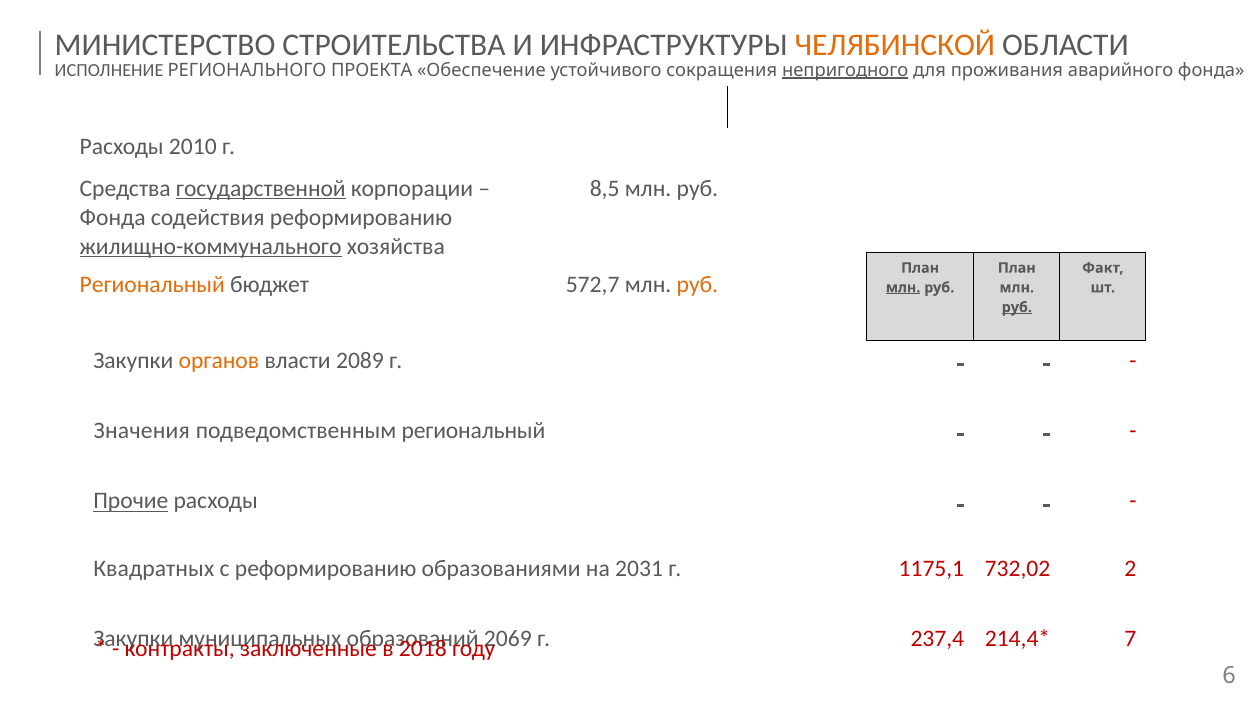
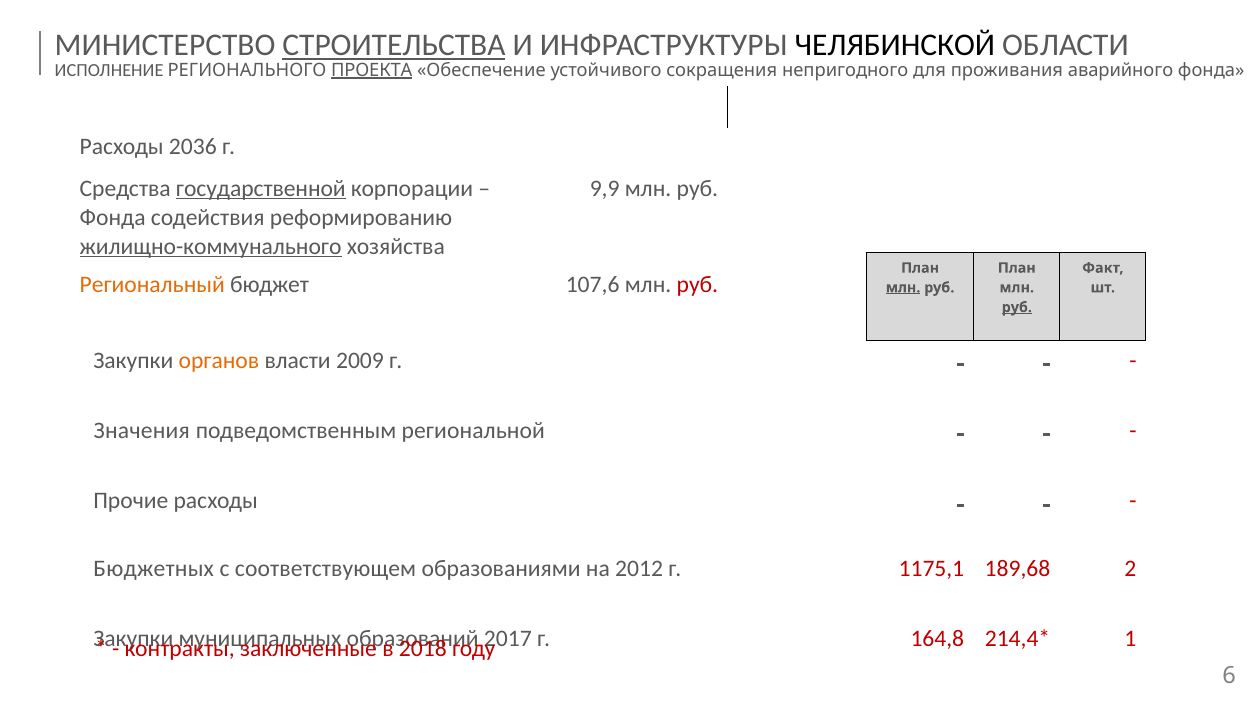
СТРОИТЕЛЬСТВА underline: none -> present
ЧЕЛЯБИНСКОЙ colour: orange -> black
ПРОЕКТА underline: none -> present
непригодного underline: present -> none
2010: 2010 -> 2036
8,5: 8,5 -> 9,9
572,7: 572,7 -> 107,6
руб at (697, 285) colour: orange -> red
2089: 2089 -> 2009
подведомственным региональный: региональный -> региональной
Прочие underline: present -> none
Квадратных: Квадратных -> Бюджетных
с реформированию: реформированию -> соответствующем
2031: 2031 -> 2012
732,02: 732,02 -> 189,68
2069: 2069 -> 2017
237,4: 237,4 -> 164,8
7: 7 -> 1
